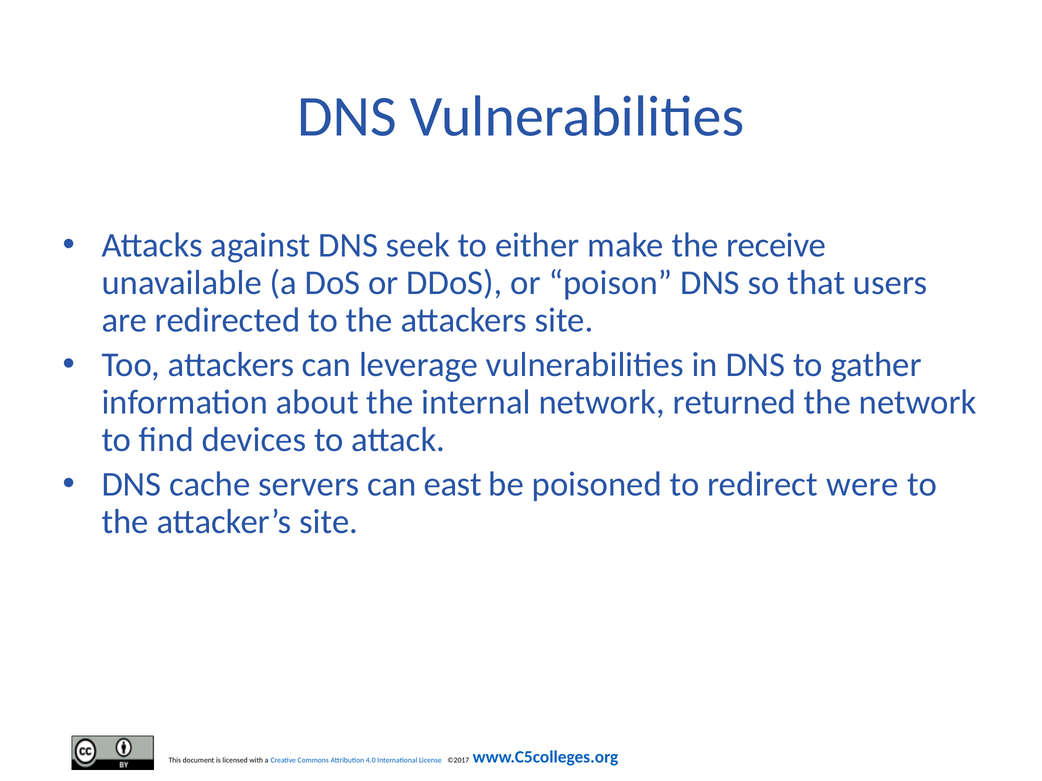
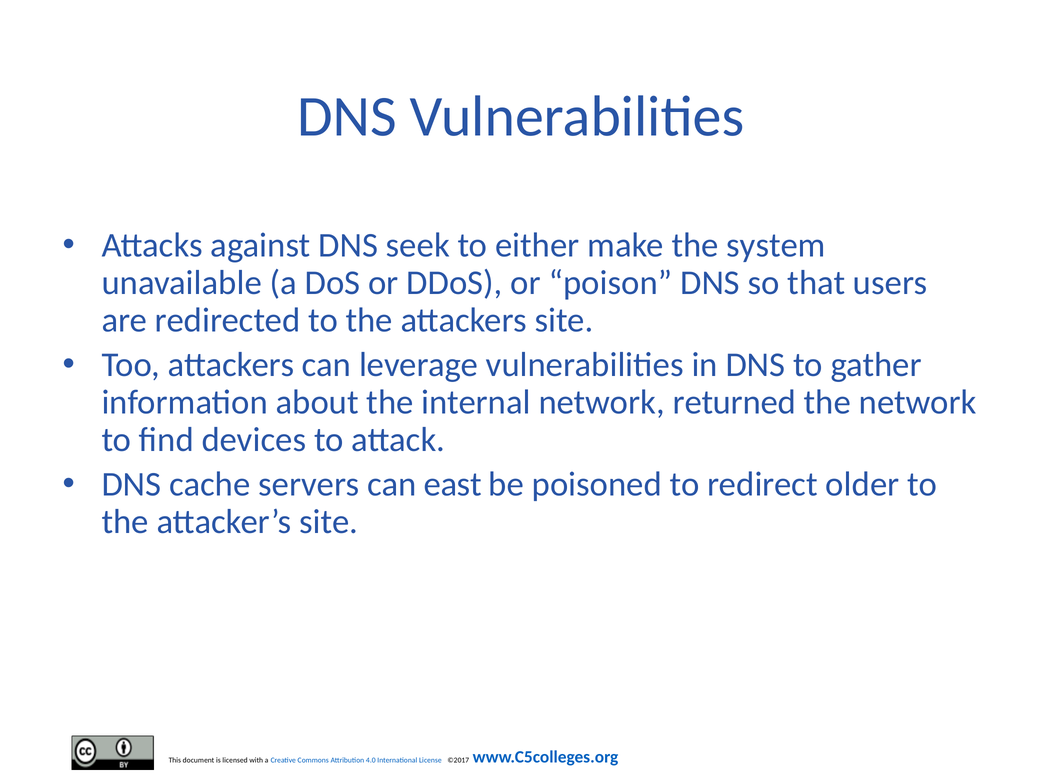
receive: receive -> system
were: were -> older
